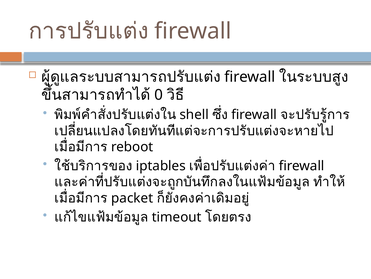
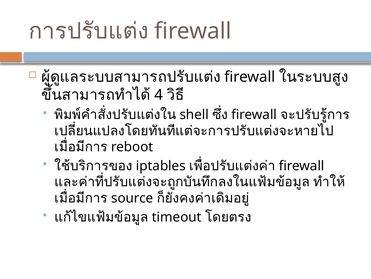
0: 0 -> 4
packet: packet -> source
